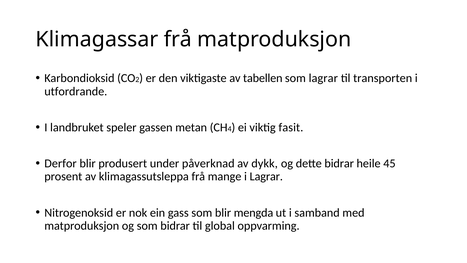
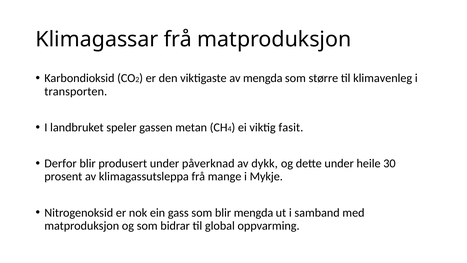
av tabellen: tabellen -> mengda
som lagrar: lagrar -> større
transporten: transporten -> klimavenleg
utfordrande: utfordrande -> transporten
dette bidrar: bidrar -> under
45: 45 -> 30
i Lagrar: Lagrar -> Mykje
